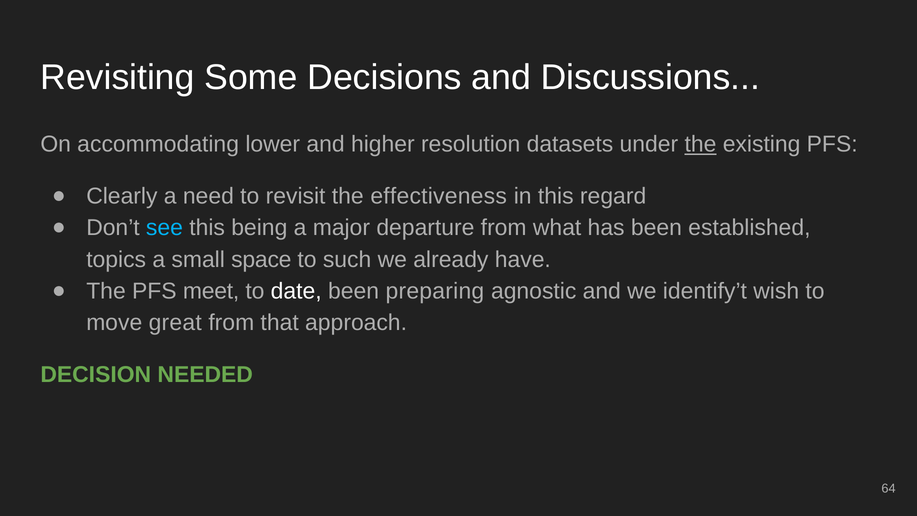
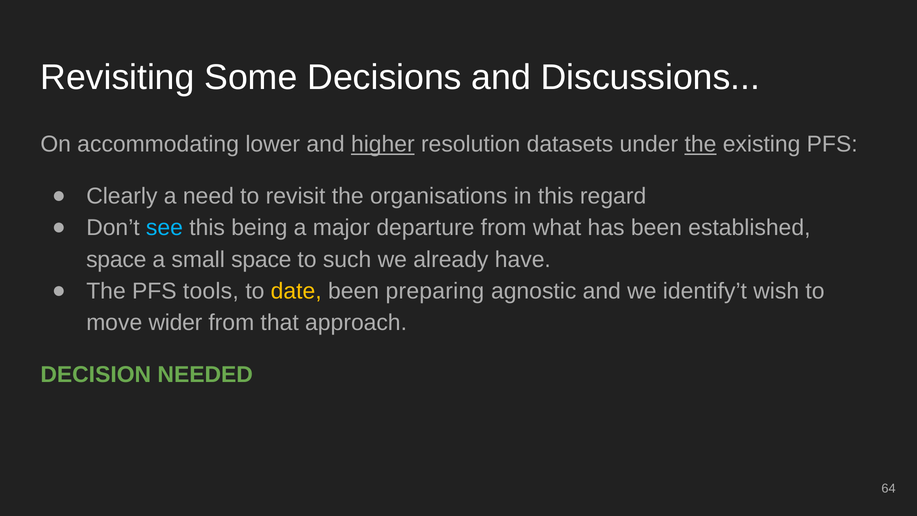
higher underline: none -> present
effectiveness: effectiveness -> organisations
topics at (116, 259): topics -> space
meet: meet -> tools
date colour: white -> yellow
great: great -> wider
